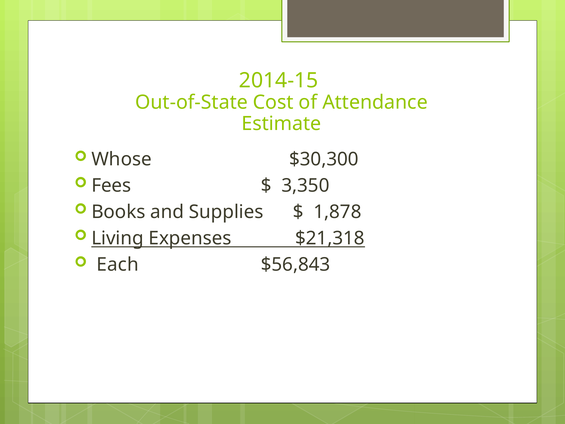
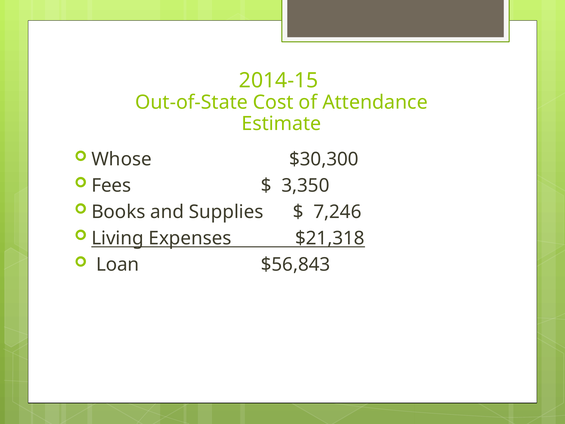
1,878: 1,878 -> 7,246
Each: Each -> Loan
